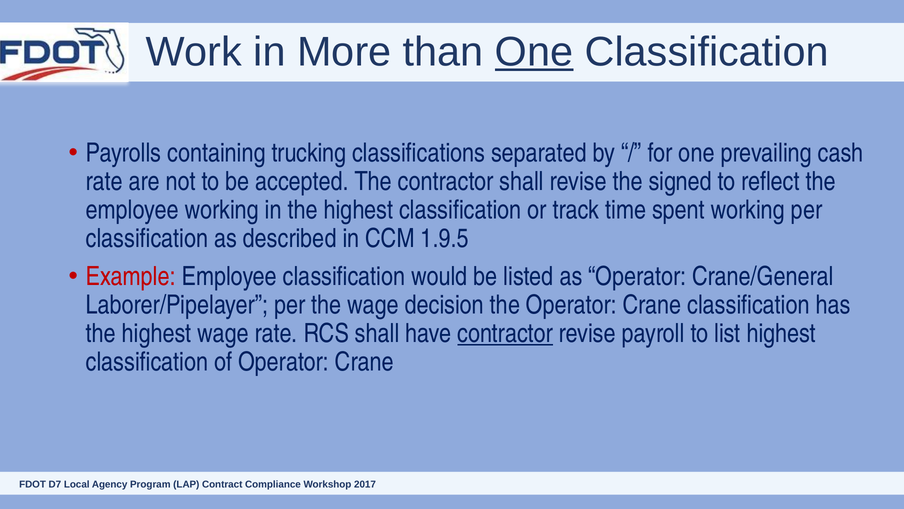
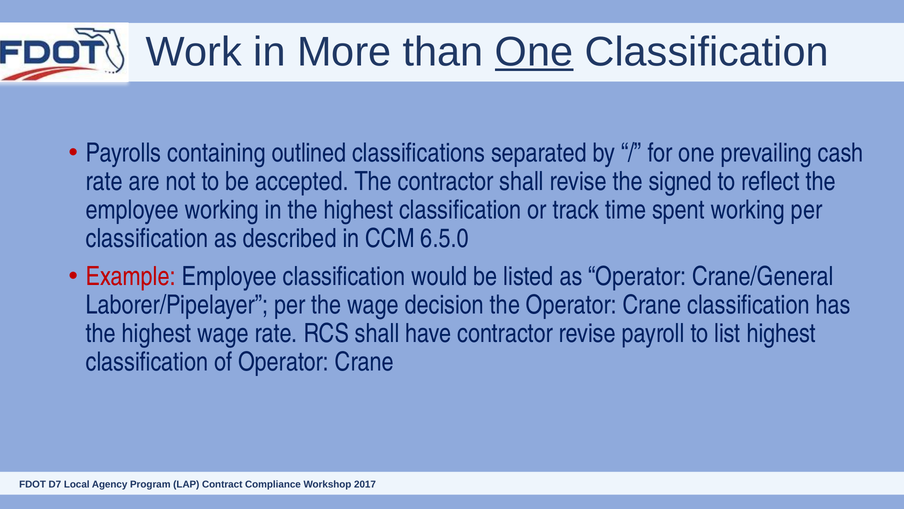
trucking: trucking -> outlined
1.9.5: 1.9.5 -> 6.5.0
contractor at (505, 333) underline: present -> none
